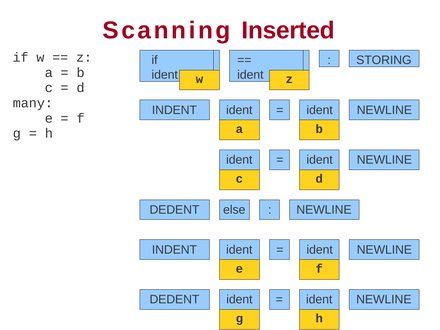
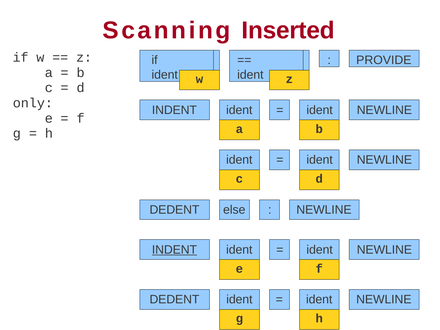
STORING: STORING -> PROVIDE
many: many -> only
INDENT at (174, 250) underline: none -> present
